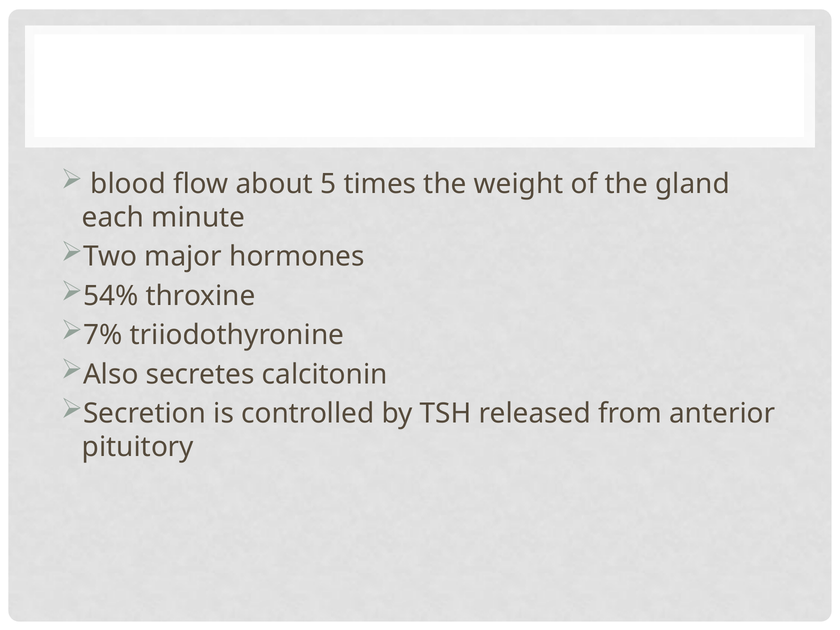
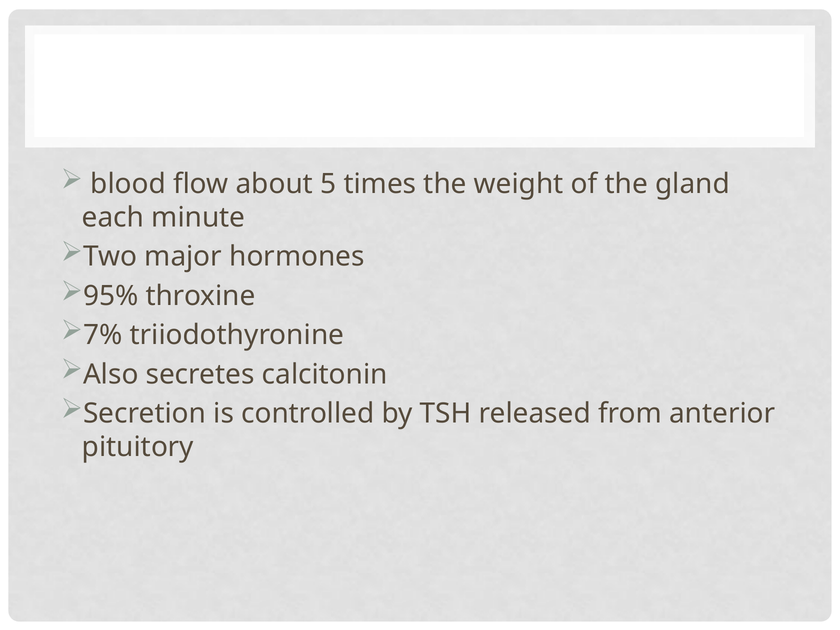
54%: 54% -> 95%
